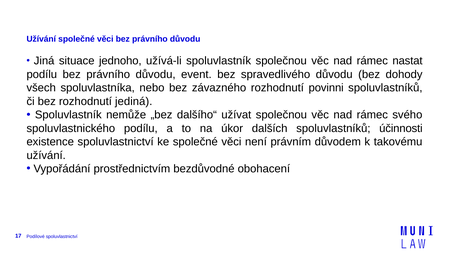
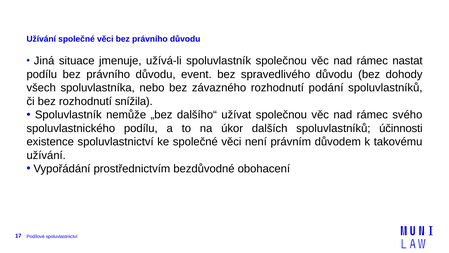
jednoho: jednoho -> jmenuje
povinni: povinni -> podání
jediná: jediná -> snížila
